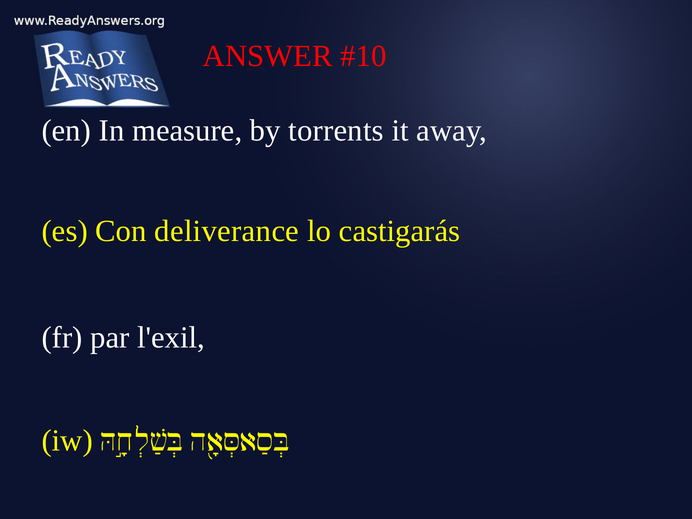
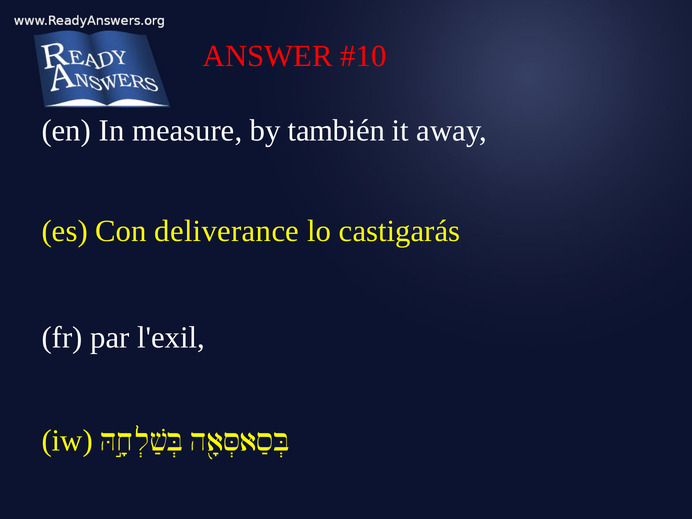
torrents: torrents -> también
